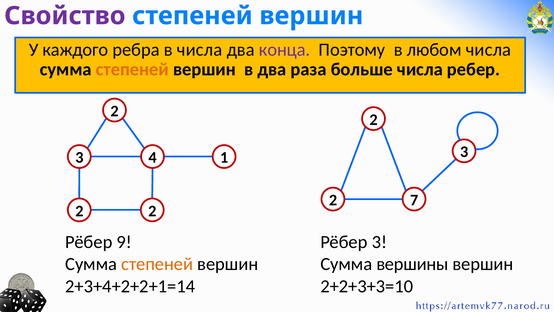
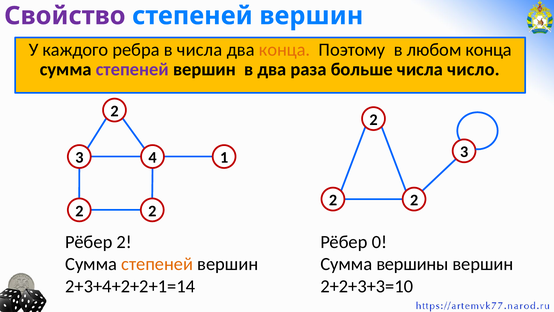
конца at (285, 50) colour: purple -> orange
любом числа: числа -> конца
степеней at (132, 69) colour: orange -> purple
ребер: ребер -> число
2 7: 7 -> 2
Рёбер 9: 9 -> 2
Рёбер 3: 3 -> 0
